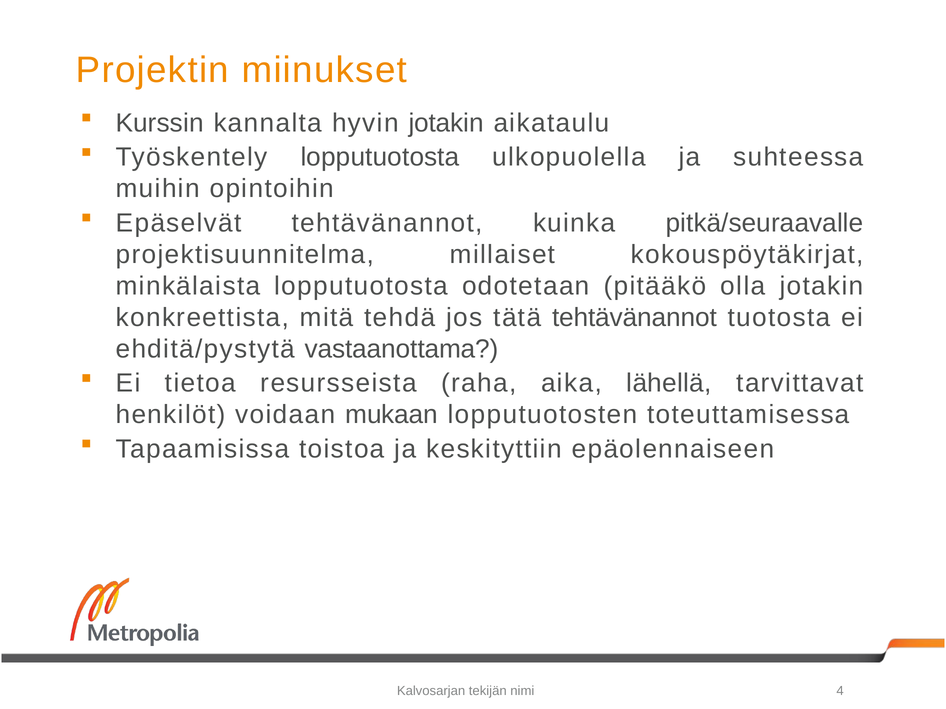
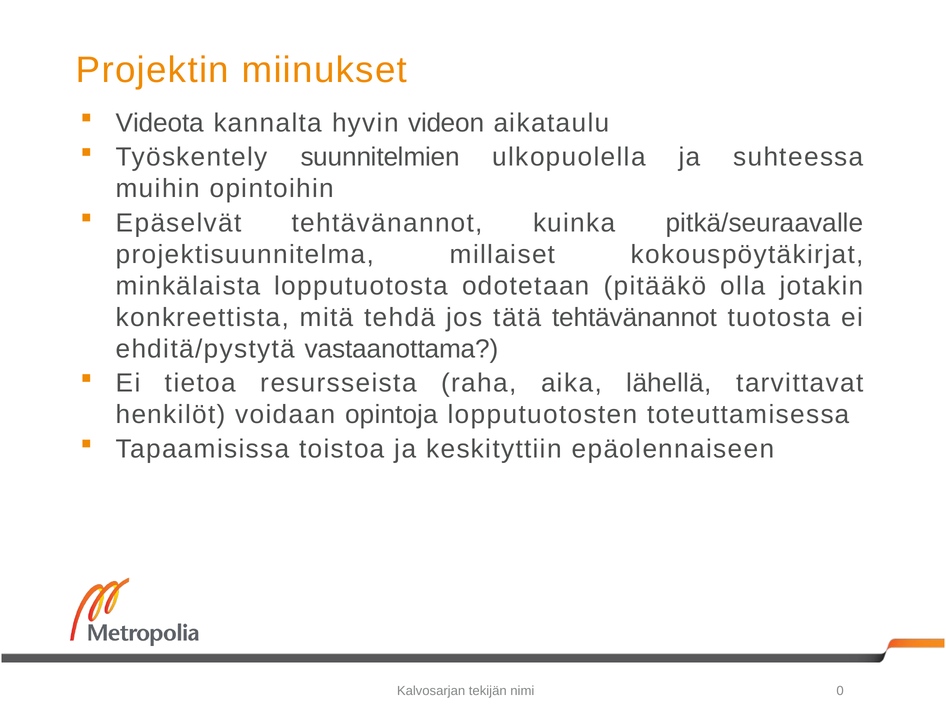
Kurssin: Kurssin -> Videota
hyvin jotakin: jotakin -> videon
Työskentely lopputuotosta: lopputuotosta -> suunnitelmien
mukaan: mukaan -> opintoja
4: 4 -> 0
